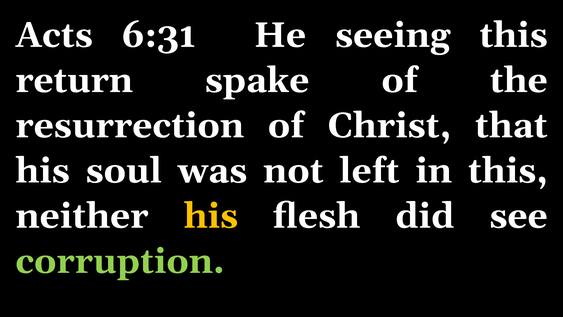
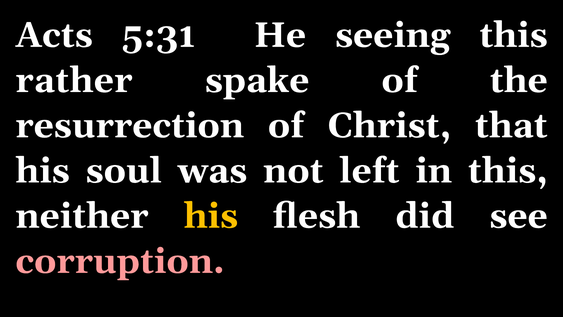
6:31: 6:31 -> 5:31
return: return -> rather
corruption colour: light green -> pink
